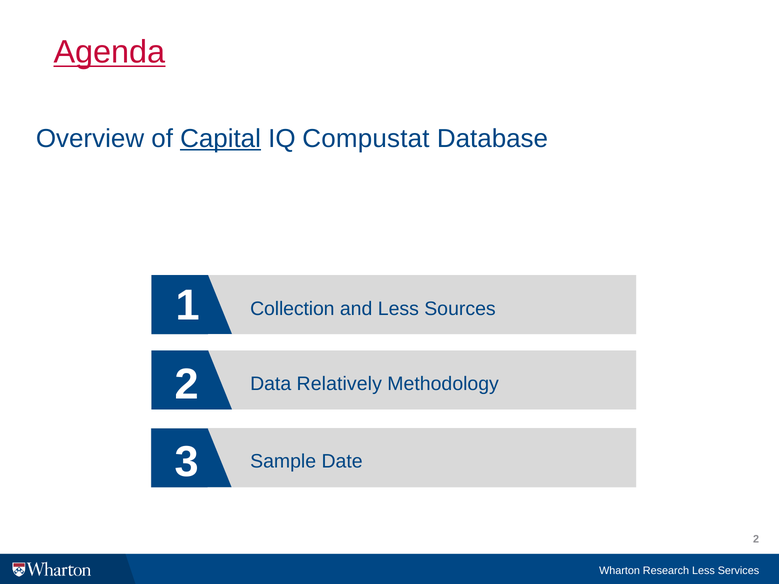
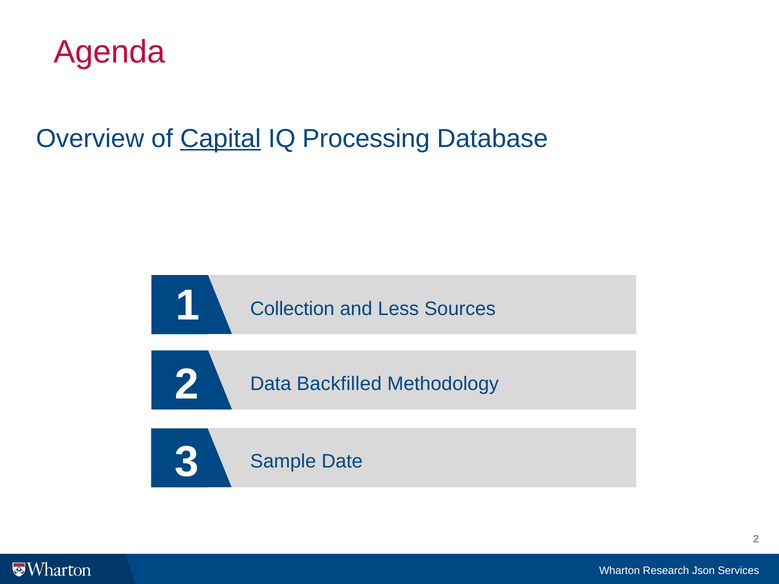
Agenda underline: present -> none
Compustat: Compustat -> Processing
Relatively: Relatively -> Backfilled
Research Less: Less -> Json
